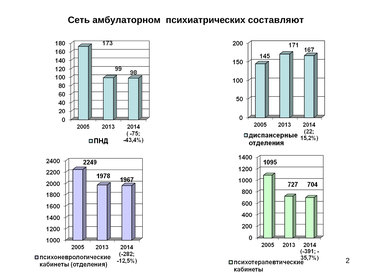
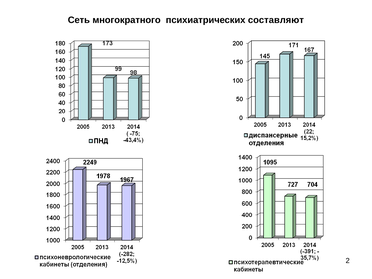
амбулаторном: амбулаторном -> многократного
